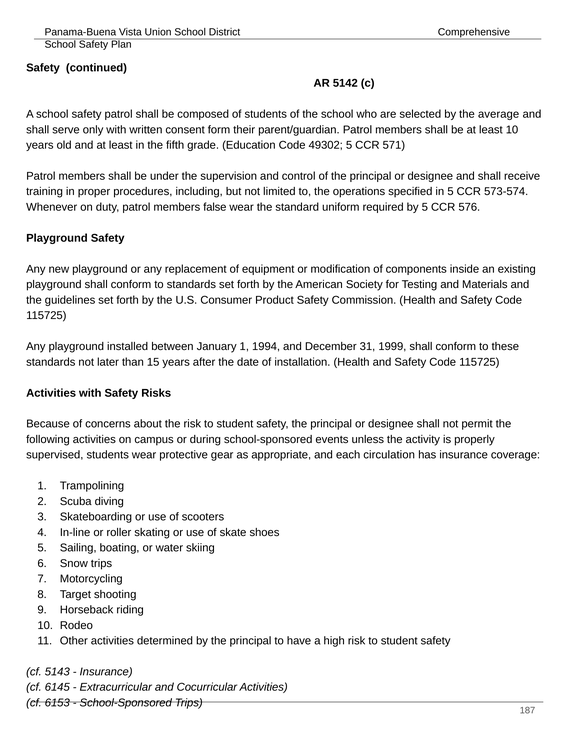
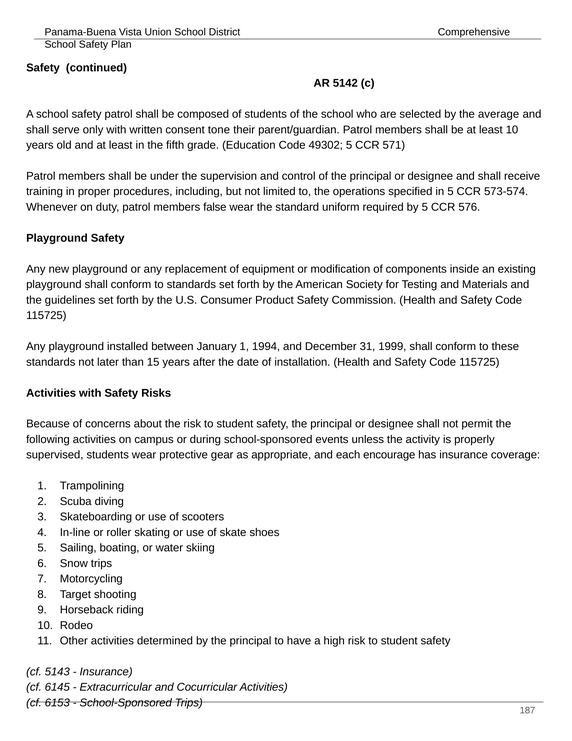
form: form -> tone
circulation: circulation -> encourage
